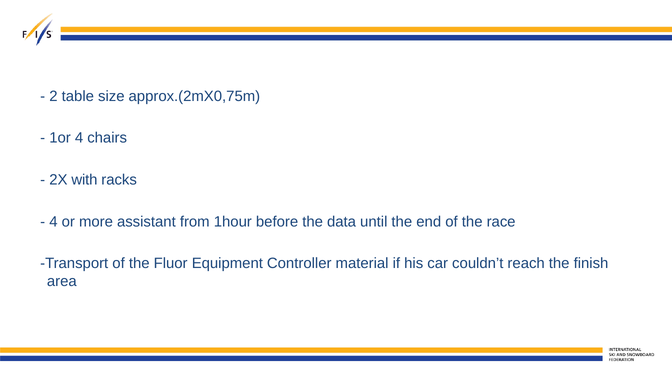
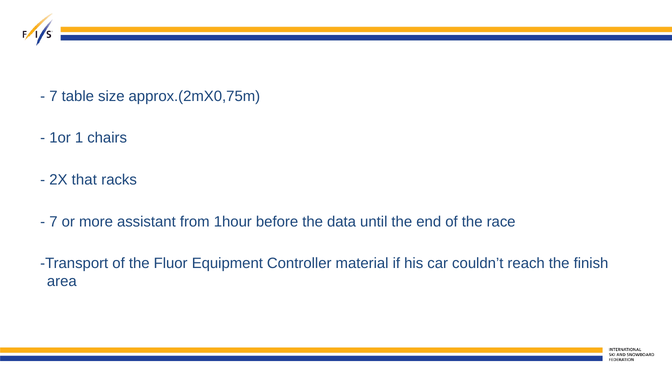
2 at (53, 96): 2 -> 7
1or 4: 4 -> 1
with: with -> that
4 at (53, 222): 4 -> 7
